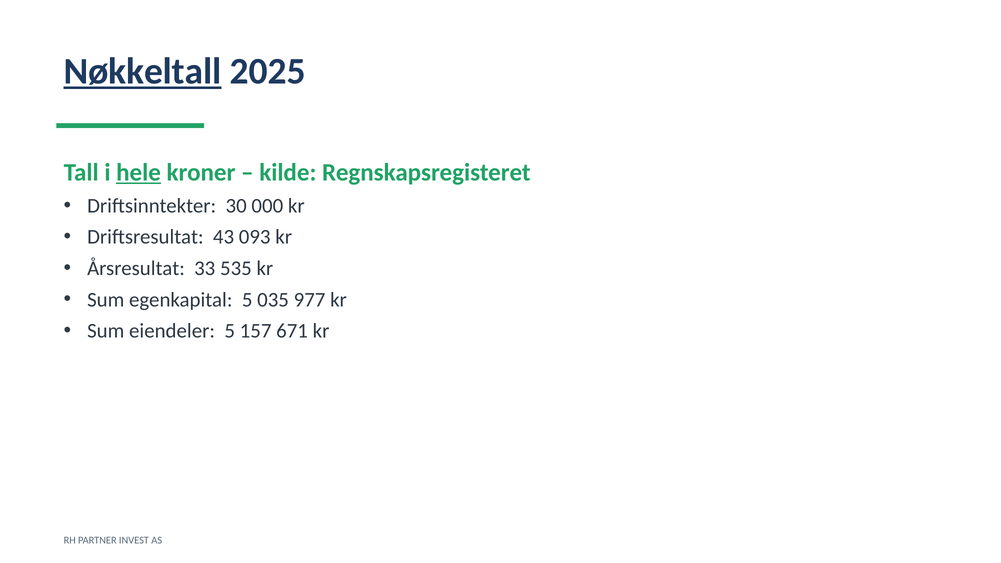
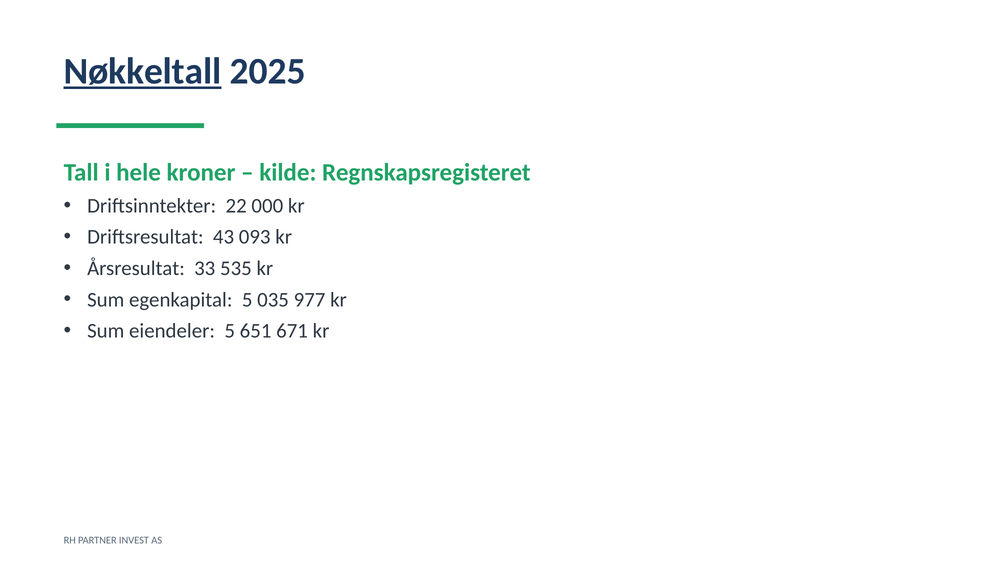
hele underline: present -> none
30: 30 -> 22
157: 157 -> 651
